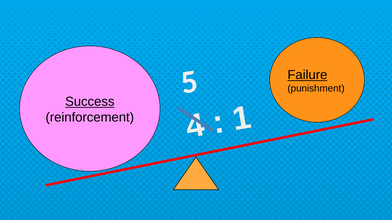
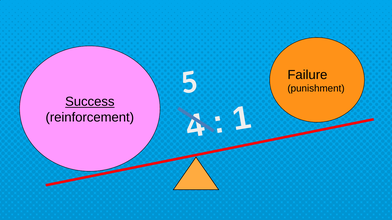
Failure underline: present -> none
